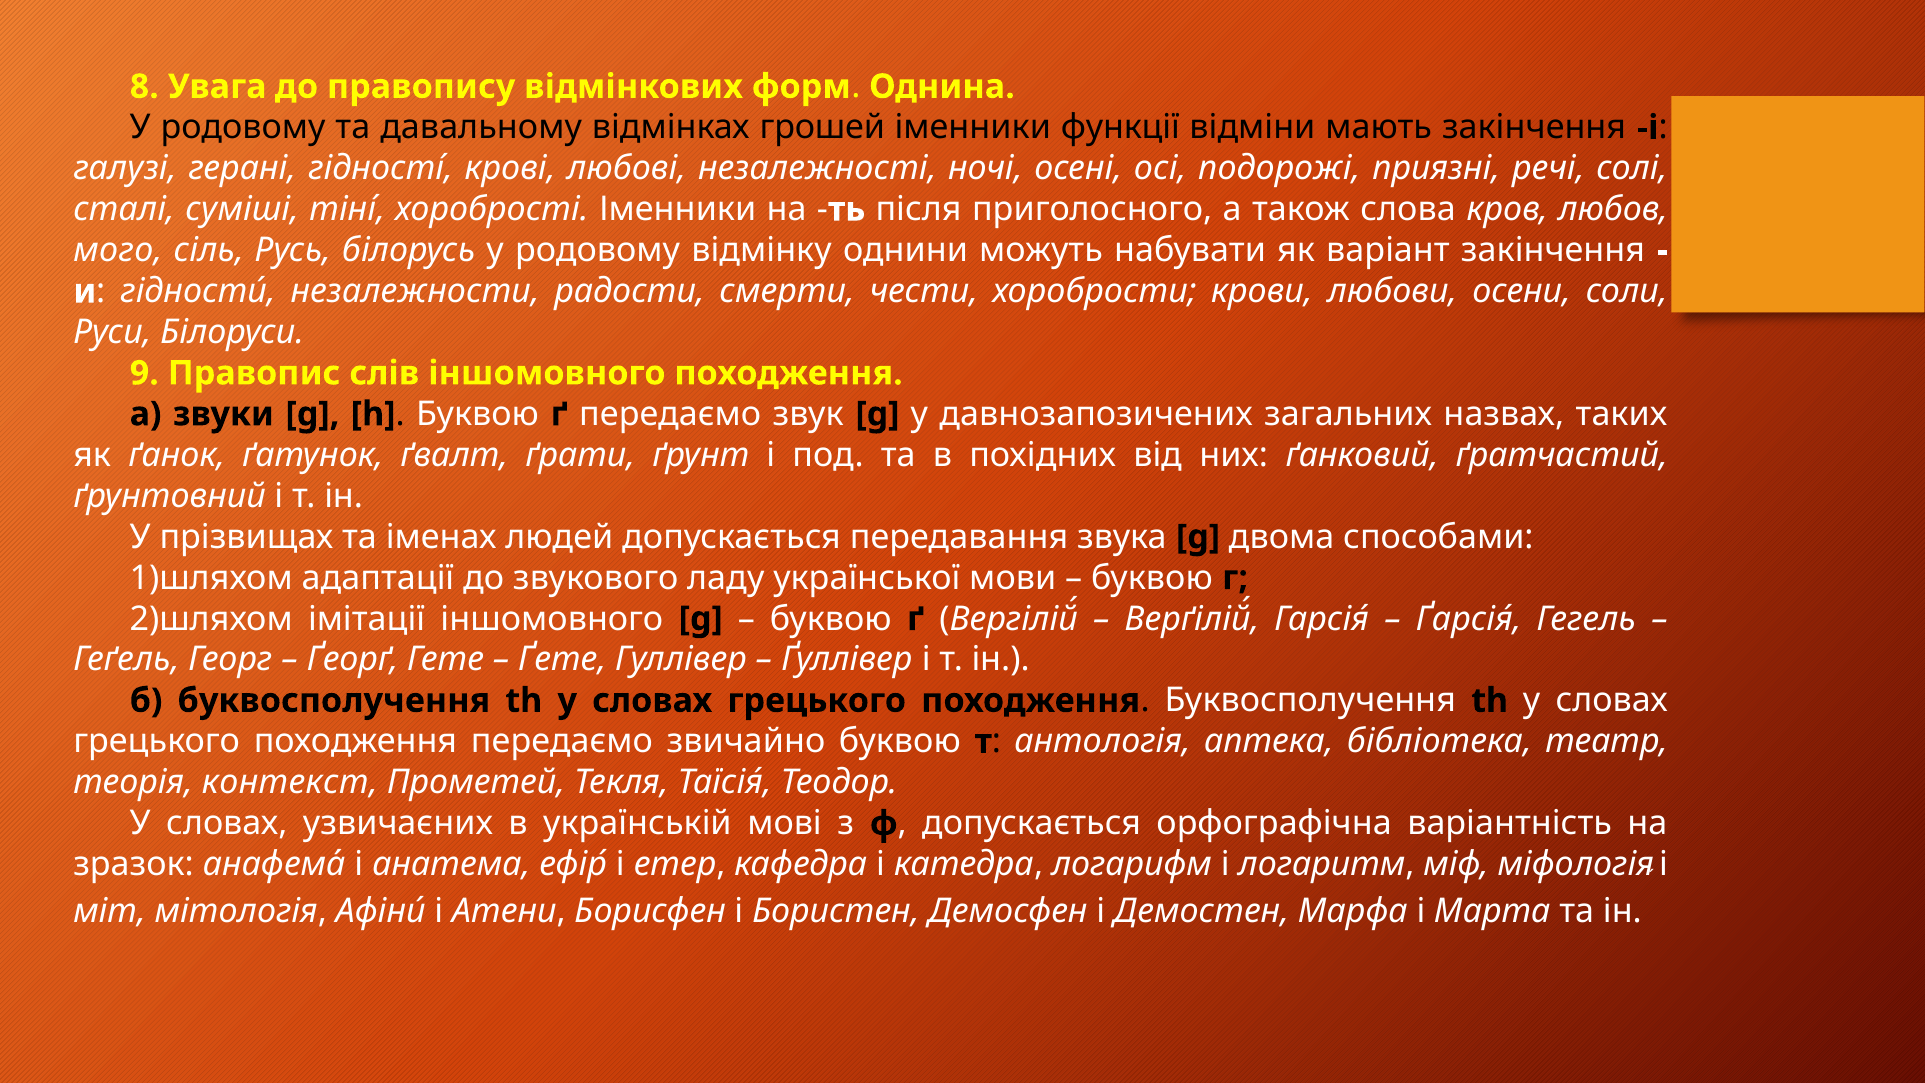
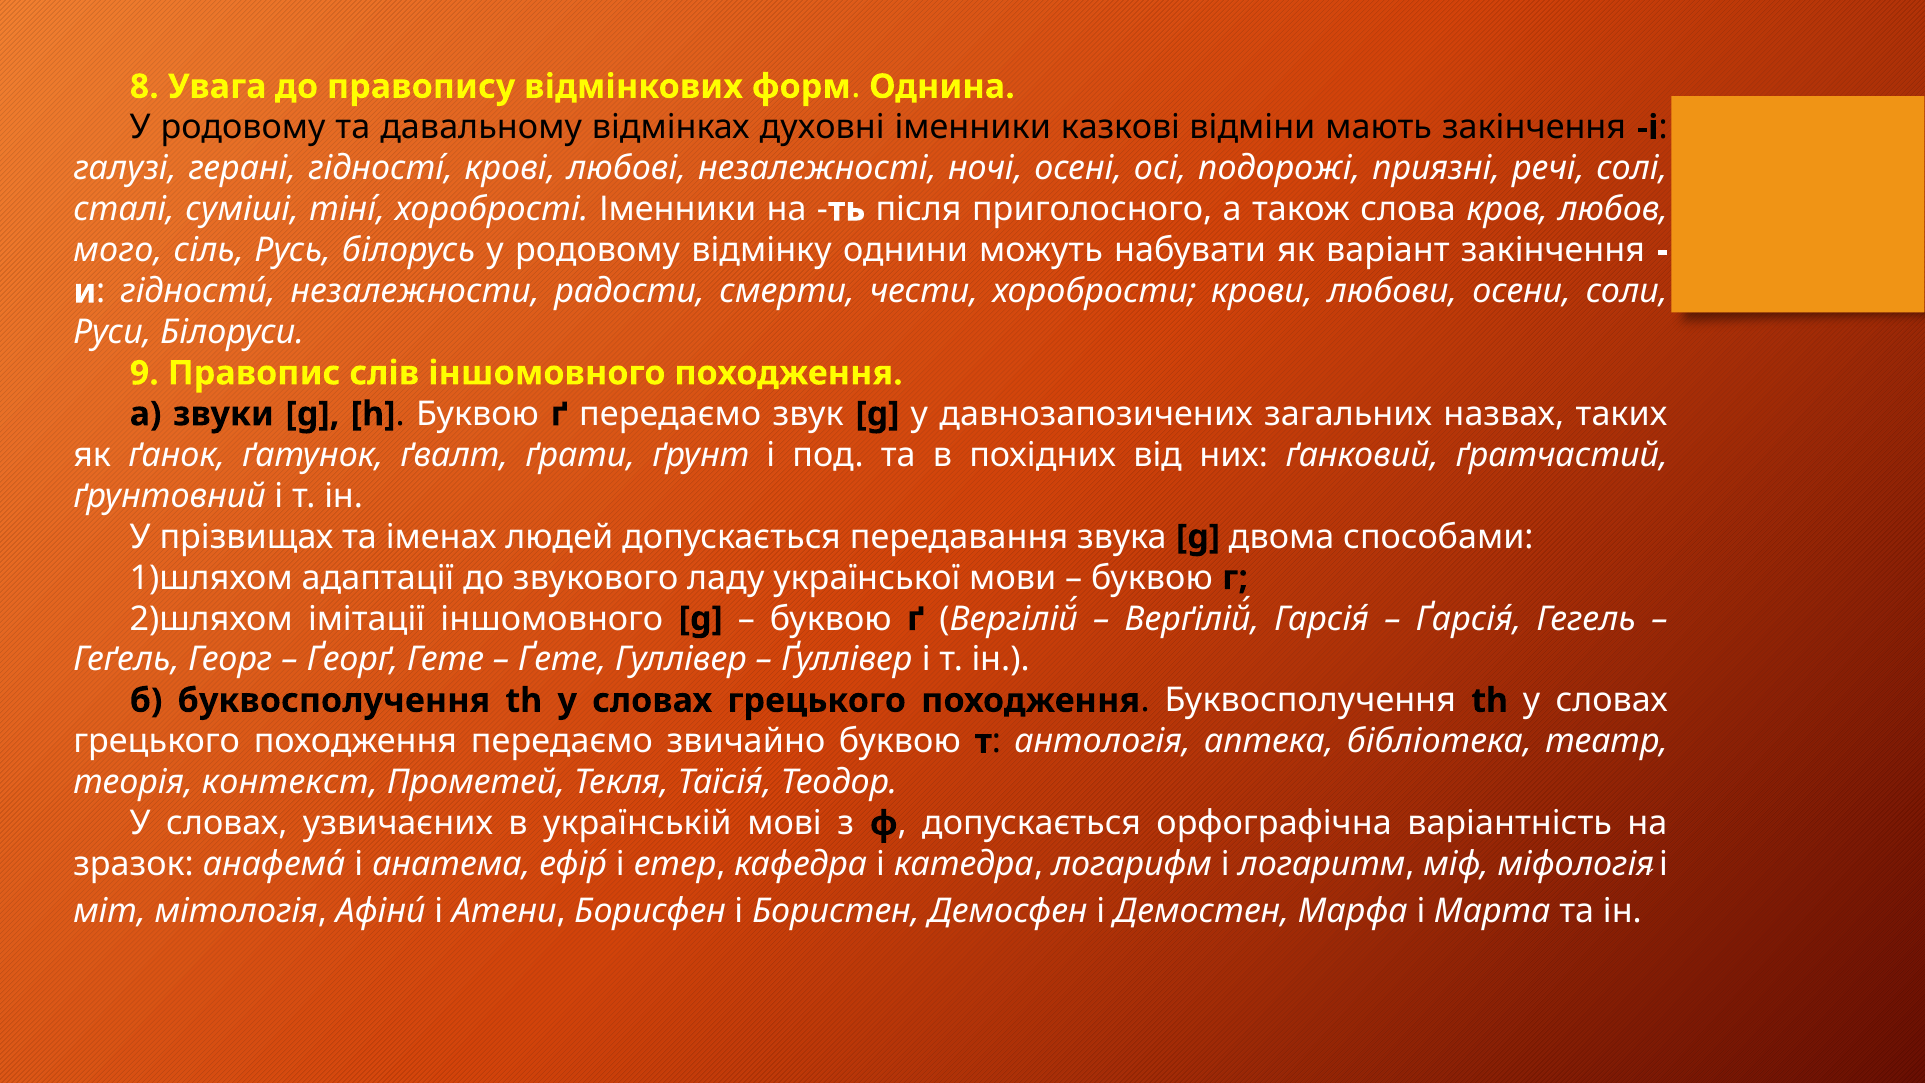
грошей: грошей -> духовні
функції: функції -> казкові
